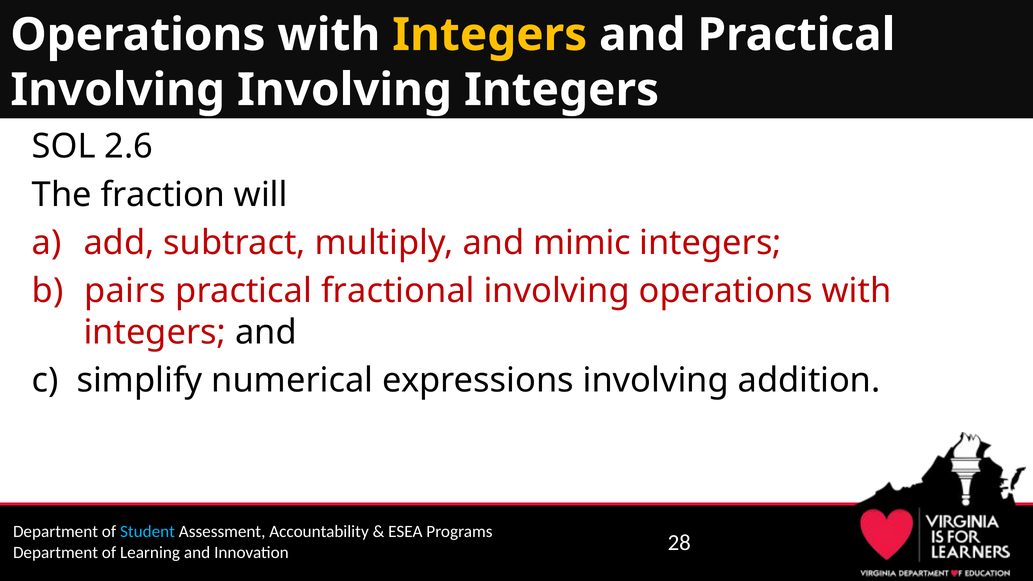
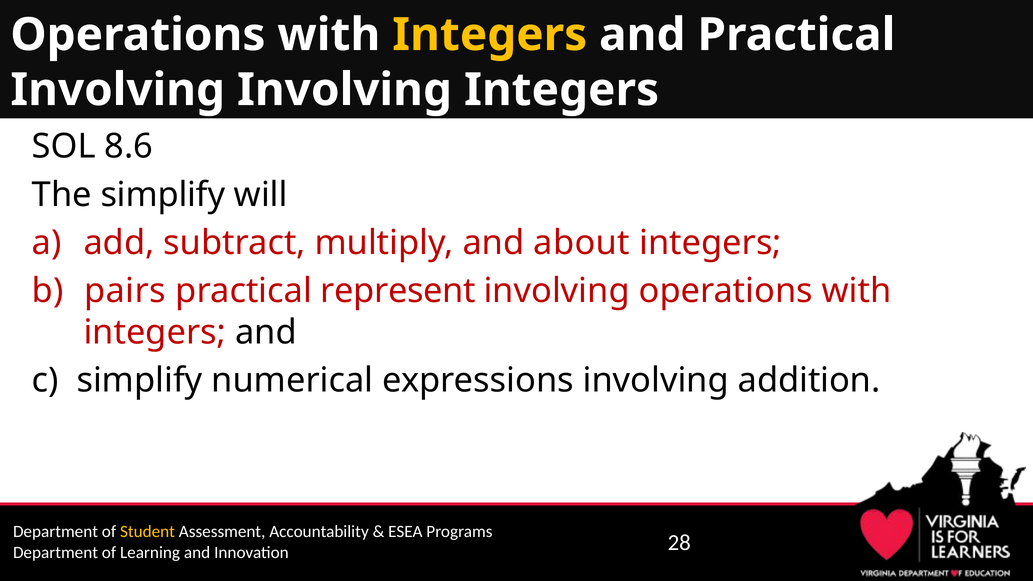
2.6: 2.6 -> 8.6
The fraction: fraction -> simplify
mimic: mimic -> about
fractional: fractional -> represent
Student colour: light blue -> yellow
